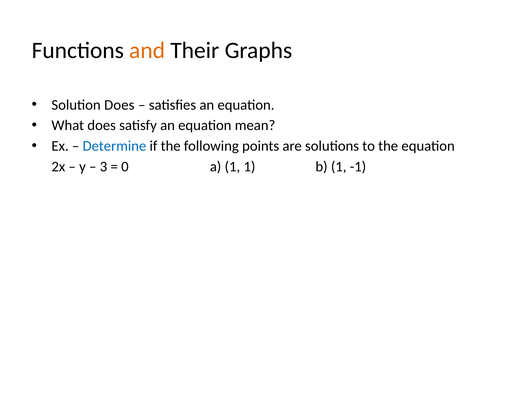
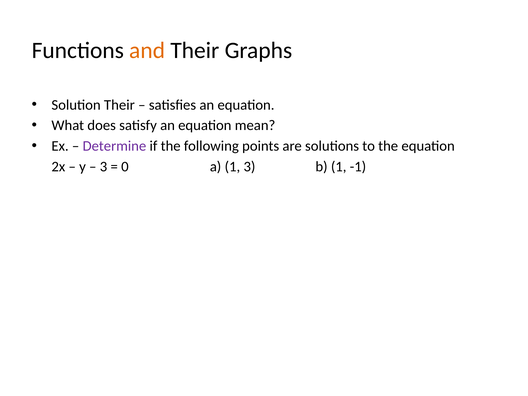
Solution Does: Does -> Their
Determine colour: blue -> purple
1 1: 1 -> 3
